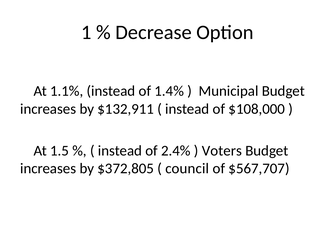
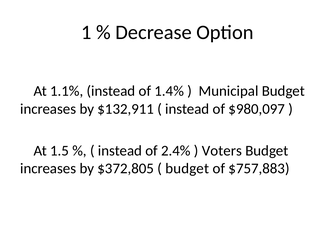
$108,000: $108,000 -> $980,097
council at (187, 169): council -> budget
$567,707: $567,707 -> $757,883
